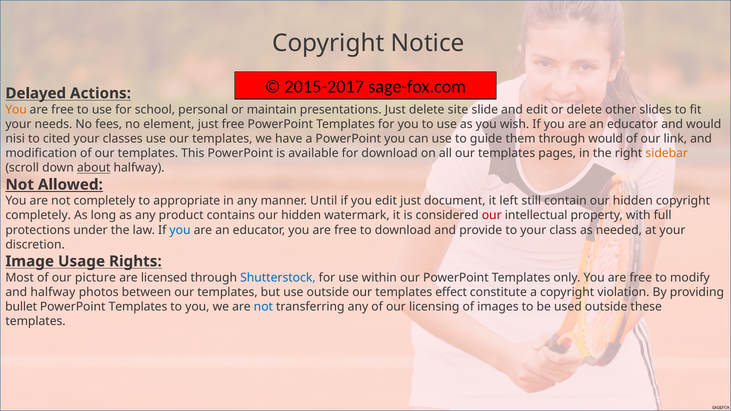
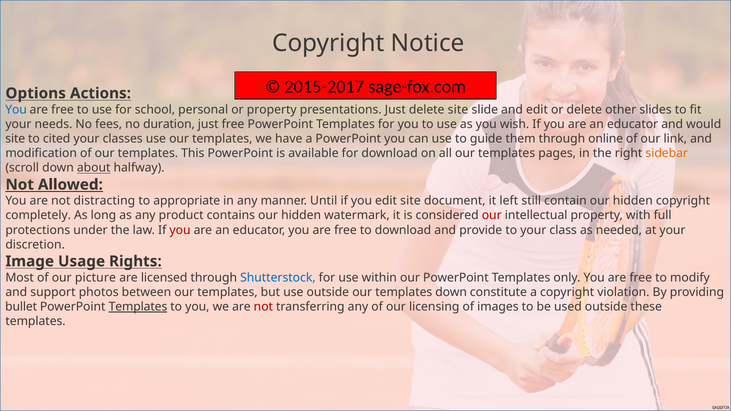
Delayed: Delayed -> Options
You at (16, 110) colour: orange -> blue
or maintain: maintain -> property
element: element -> duration
nisi at (15, 139): nisi -> site
through would: would -> online
not completely: completely -> distracting
edit just: just -> site
you at (180, 230) colour: blue -> red
and halfway: halfway -> support
templates effect: effect -> down
Templates at (138, 307) underline: none -> present
not at (263, 307) colour: blue -> red
